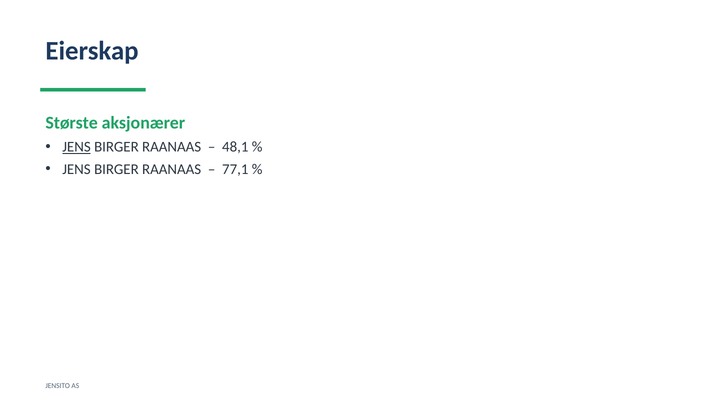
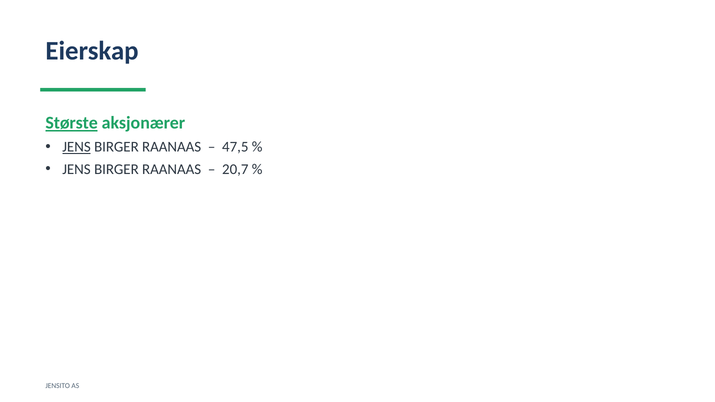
Største underline: none -> present
48,1: 48,1 -> 47,5
77,1: 77,1 -> 20,7
